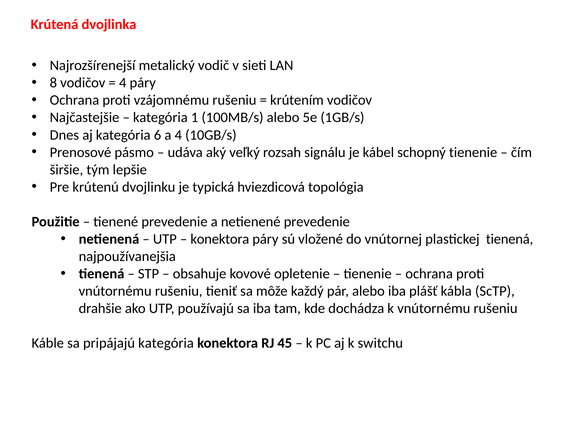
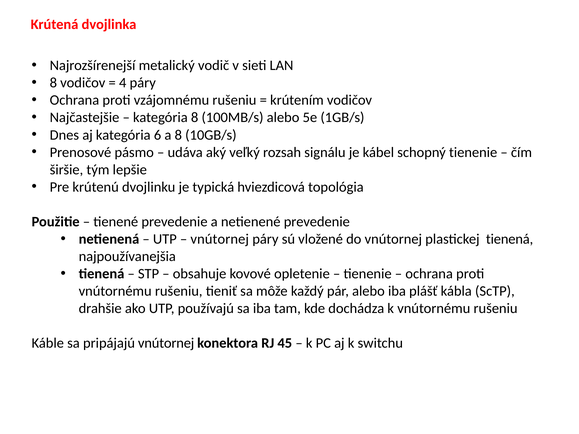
kategória 1: 1 -> 8
a 4: 4 -> 8
konektora at (220, 239): konektora -> vnútornej
pripájajú kategória: kategória -> vnútornej
